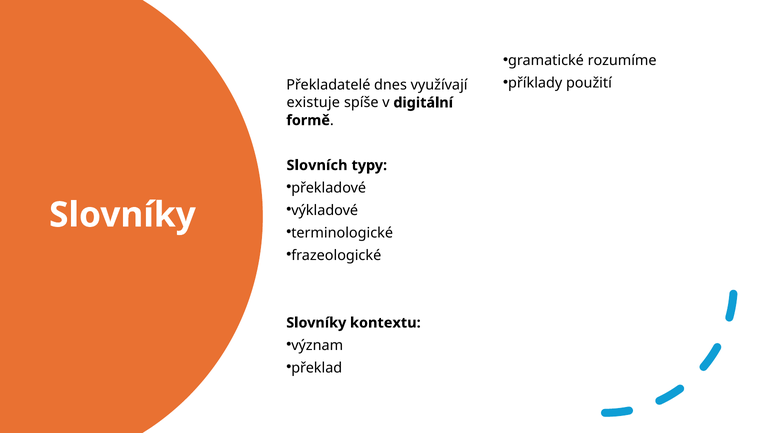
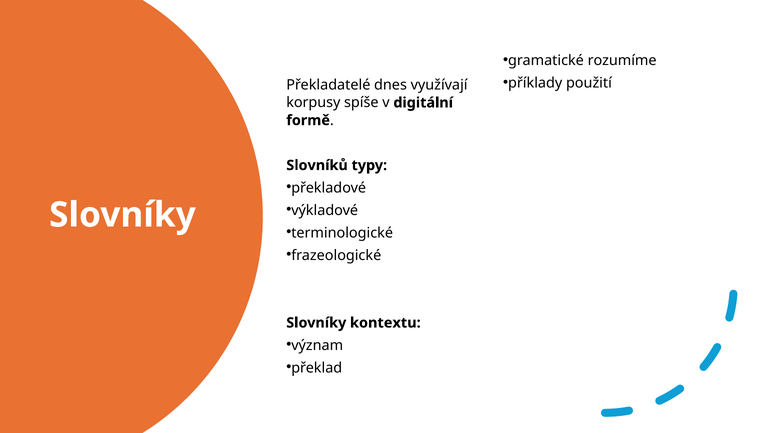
existuje: existuje -> korpusy
Slovních: Slovních -> Slovníků
